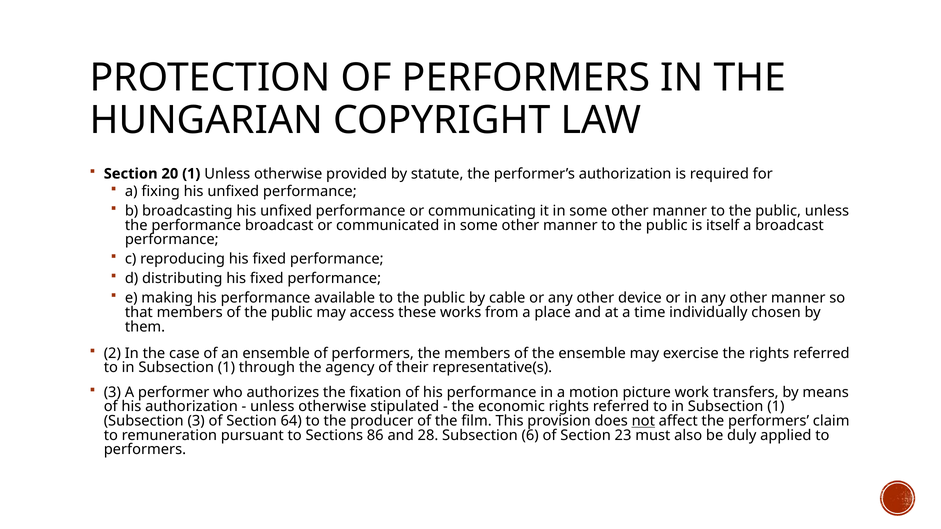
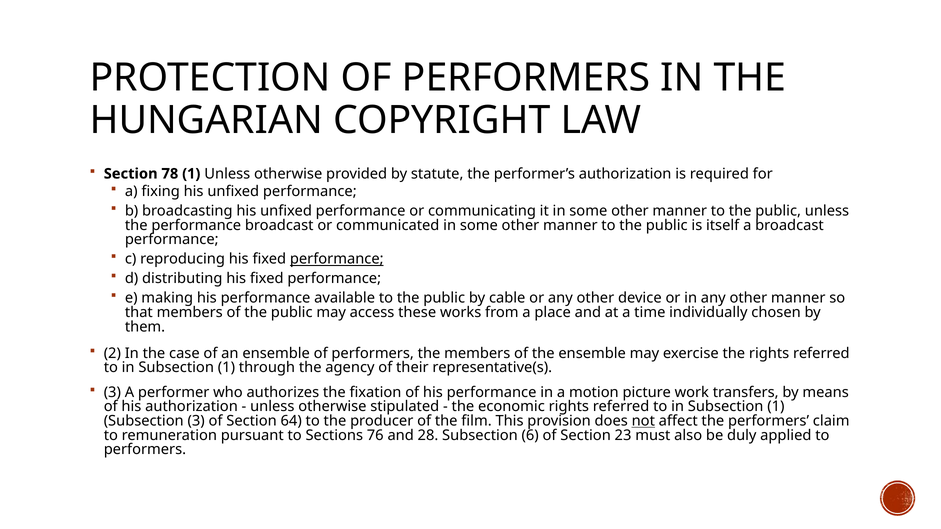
20: 20 -> 78
performance at (337, 259) underline: none -> present
86: 86 -> 76
